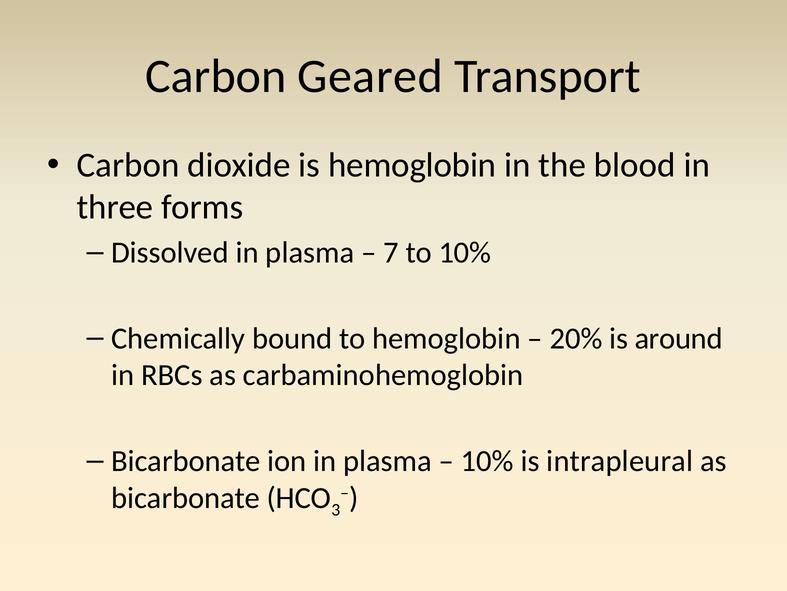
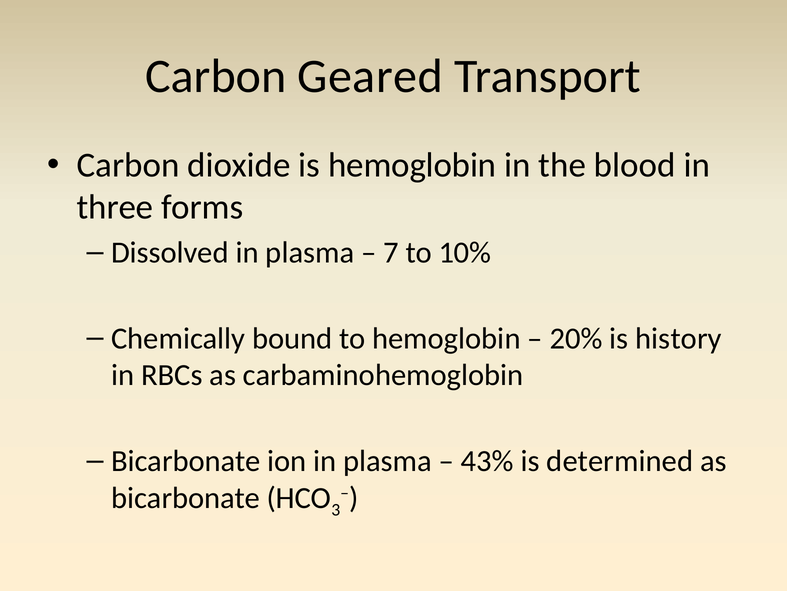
around: around -> history
10% at (487, 461): 10% -> 43%
intrapleural: intrapleural -> determined
